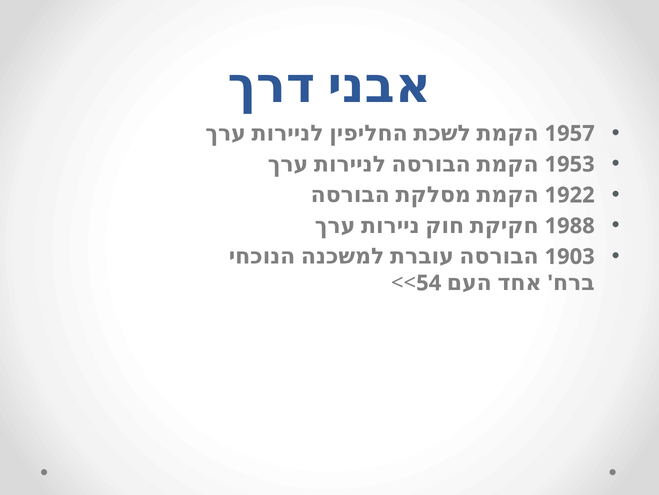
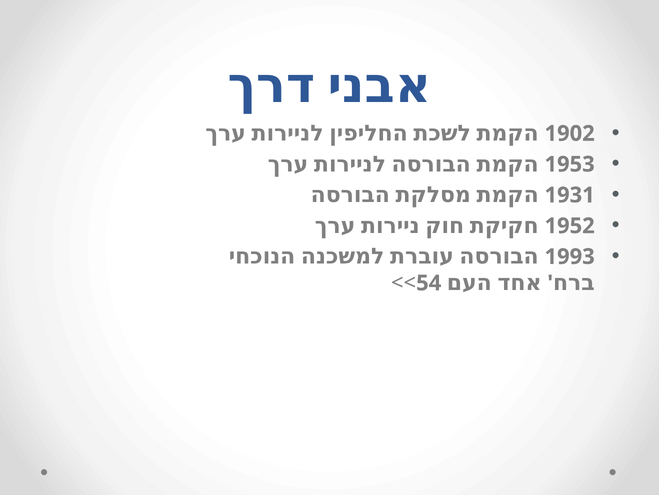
1957: 1957 -> 1902
1922: 1922 -> 1931
1988: 1988 -> 1952
1903: 1903 -> 1993
